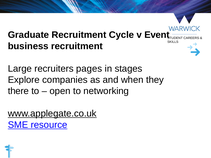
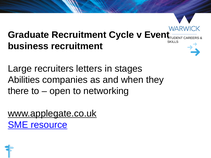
pages: pages -> letters
Explore: Explore -> Abilities
